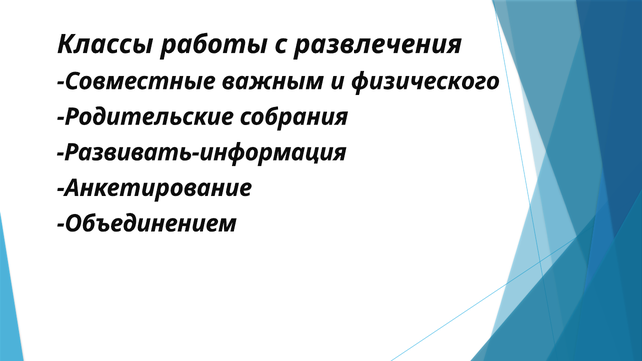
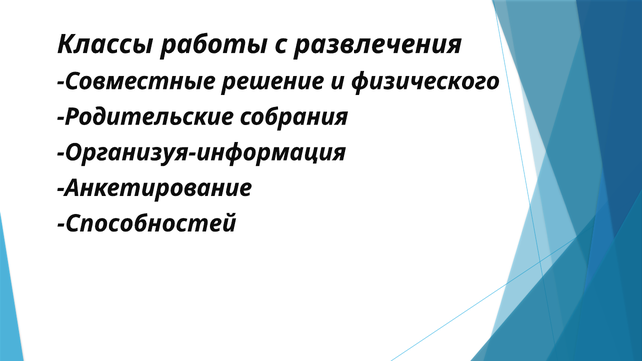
важным: важным -> решение
Развивать-информация: Развивать-информация -> Организуя-информация
Объединением: Объединением -> Способностей
